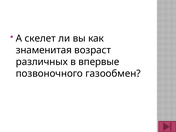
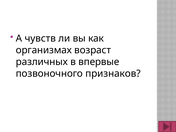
скелет: скелет -> чувств
знаменитая: знаменитая -> организмах
газообмен: газообмен -> признаков
